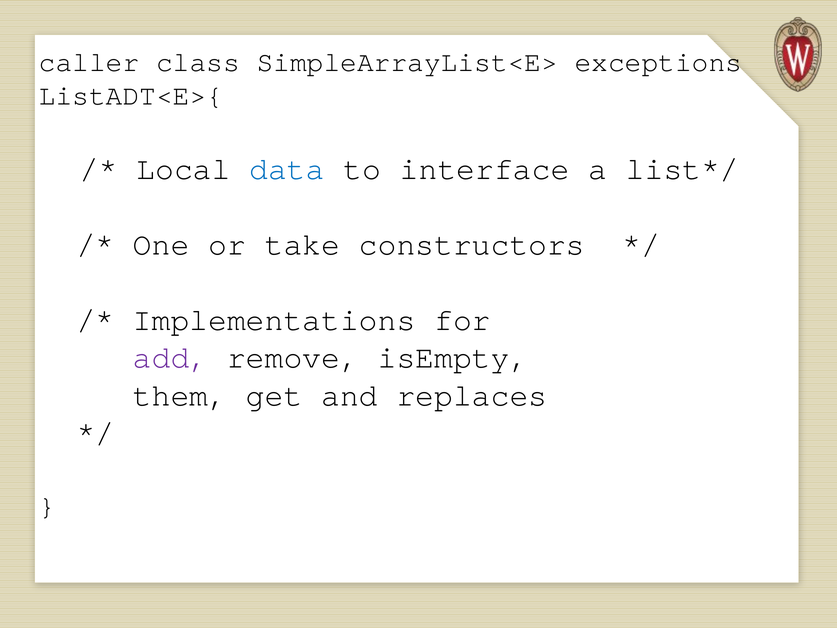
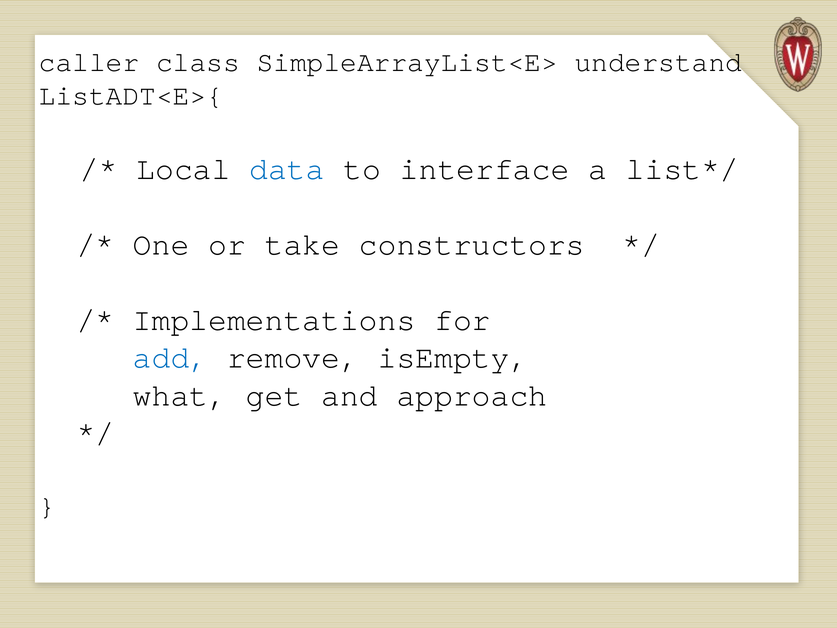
exceptions: exceptions -> understand
add colour: purple -> blue
them: them -> what
replaces: replaces -> approach
